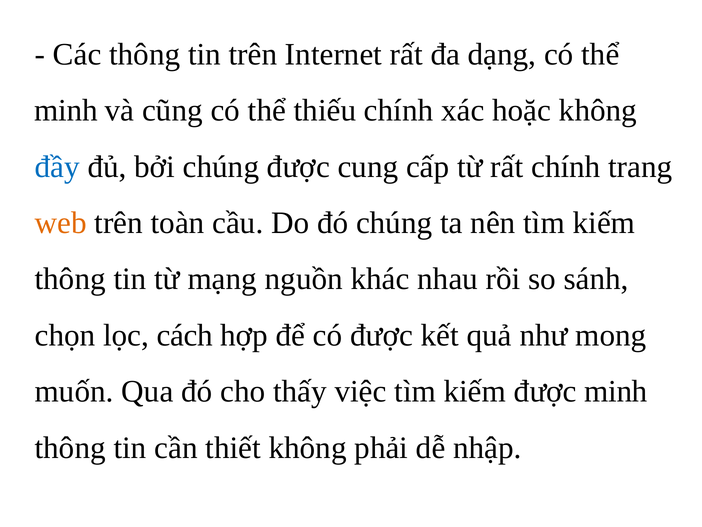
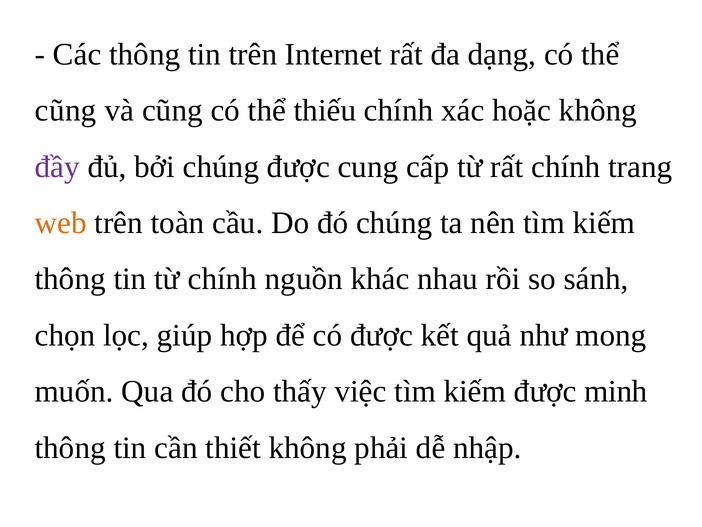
minh at (66, 110): minh -> cũng
đầy colour: blue -> purple
từ mạng: mạng -> chính
cách: cách -> giúp
